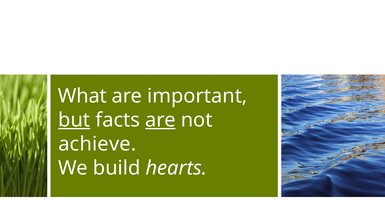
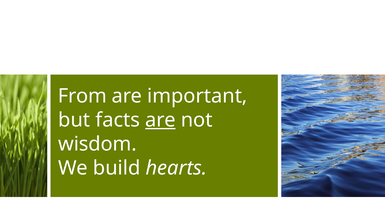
What: What -> From
but underline: present -> none
achieve: achieve -> wisdom
